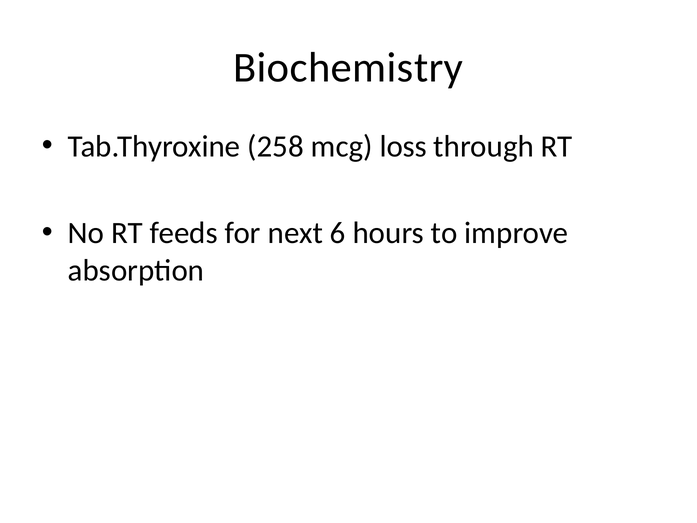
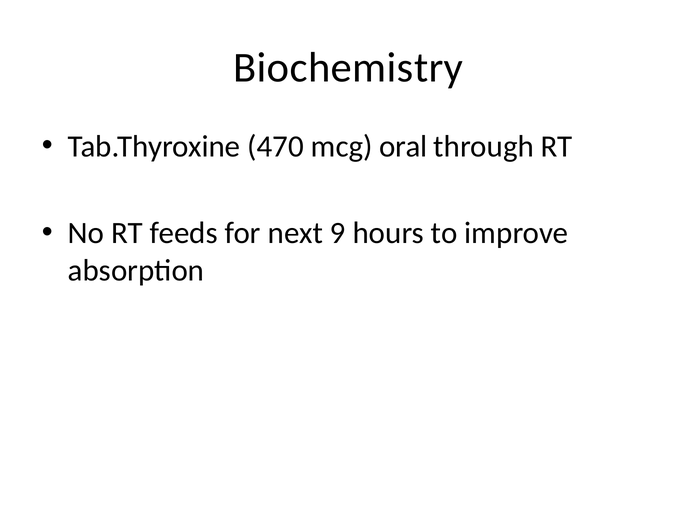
258: 258 -> 470
loss: loss -> oral
6: 6 -> 9
